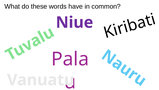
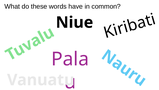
Niue colour: purple -> black
